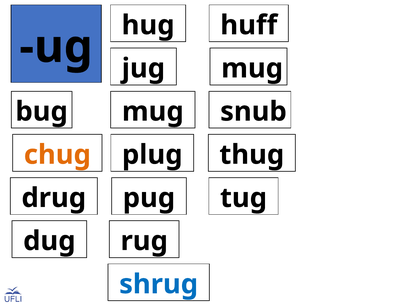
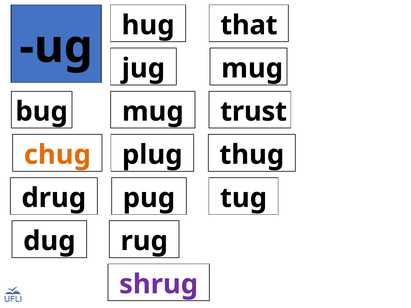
huff: huff -> that
snub: snub -> trust
shrug colour: blue -> purple
